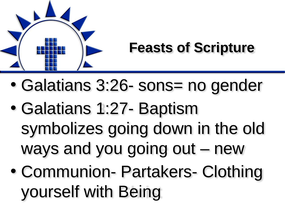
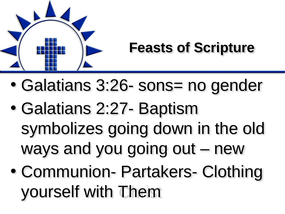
1:27-: 1:27- -> 2:27-
Being: Being -> Them
